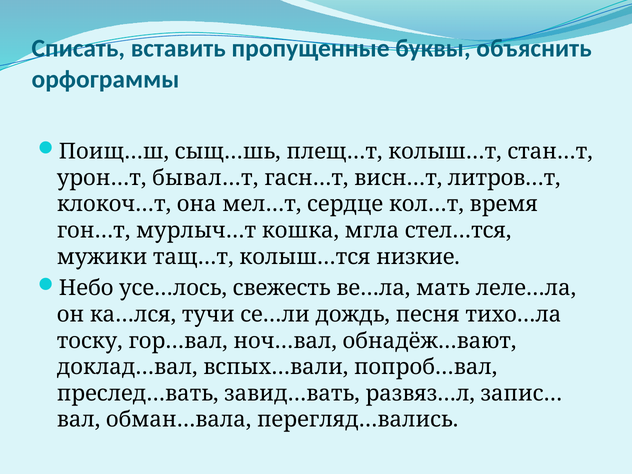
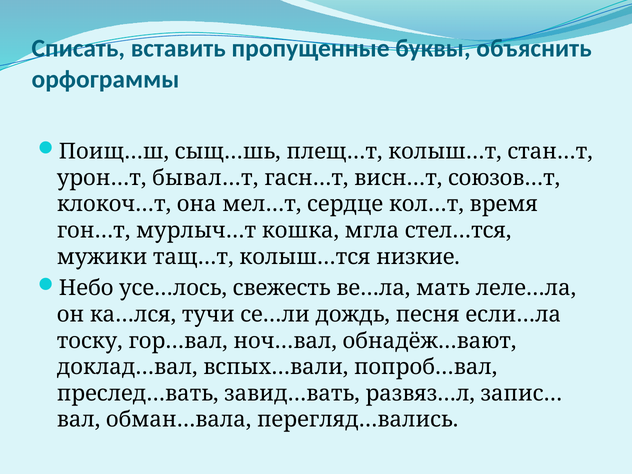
литров…т: литров…т -> союзов…т
тихо…ла: тихо…ла -> если…ла
